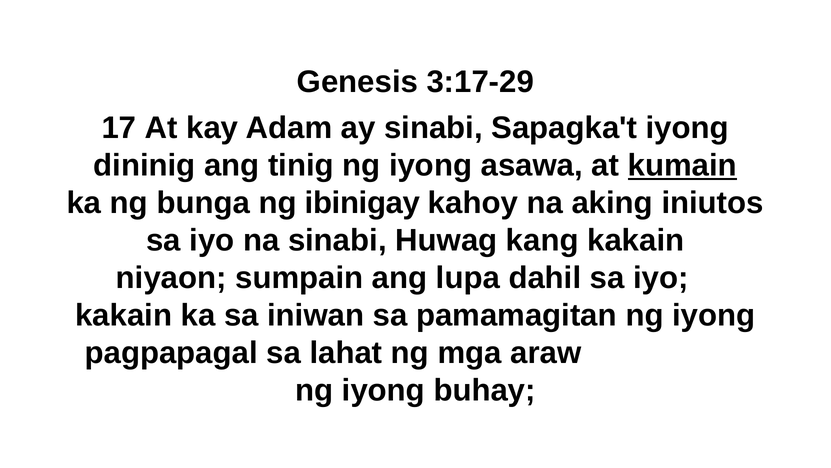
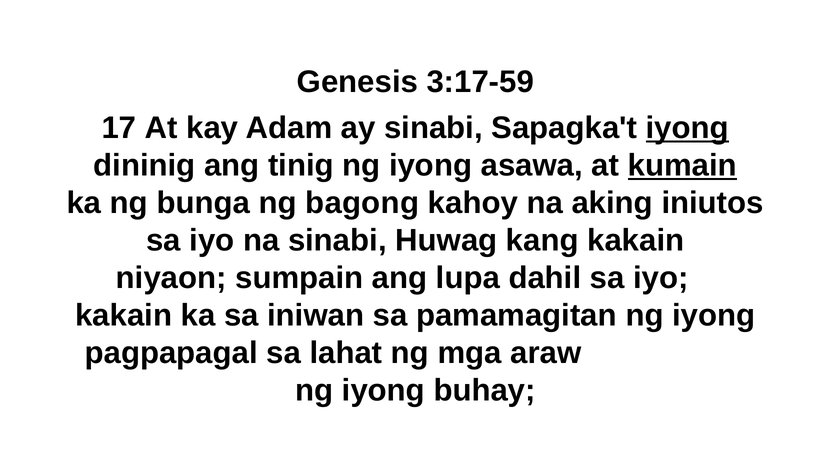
3:17-29: 3:17-29 -> 3:17-59
iyong at (687, 128) underline: none -> present
ibinigay: ibinigay -> bagong
